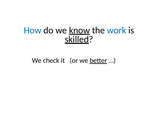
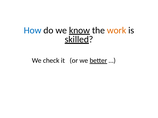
work colour: blue -> orange
